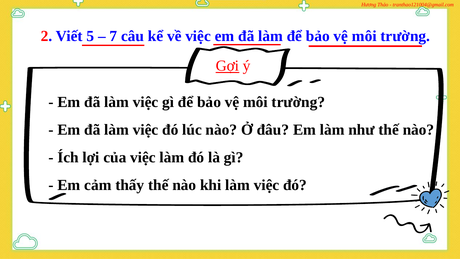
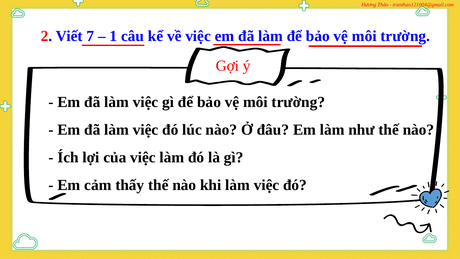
5: 5 -> 7
7: 7 -> 1
Gợi underline: present -> none
